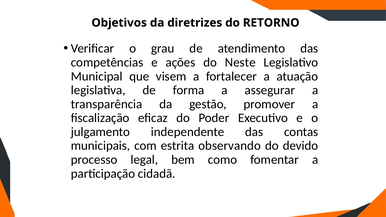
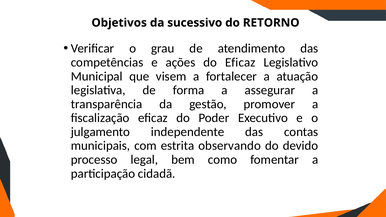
diretrizes: diretrizes -> sucessivo
do Neste: Neste -> Eficaz
